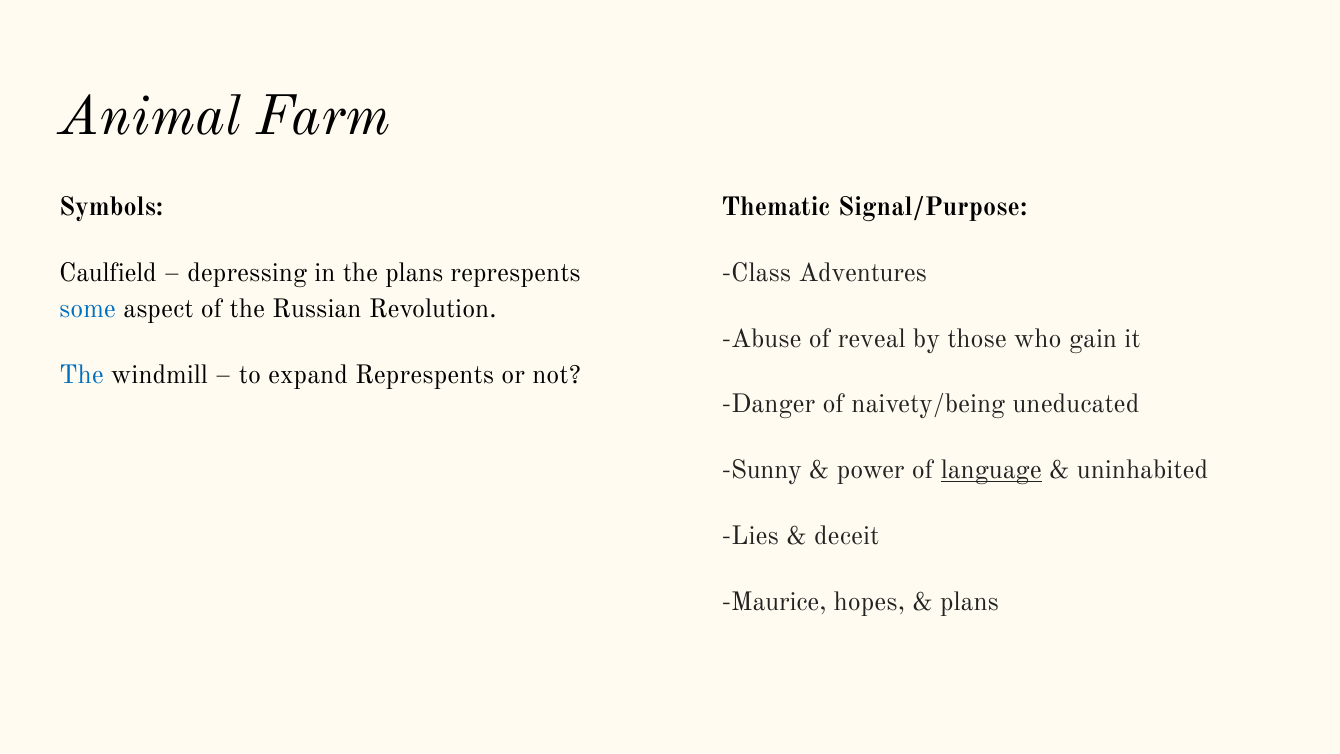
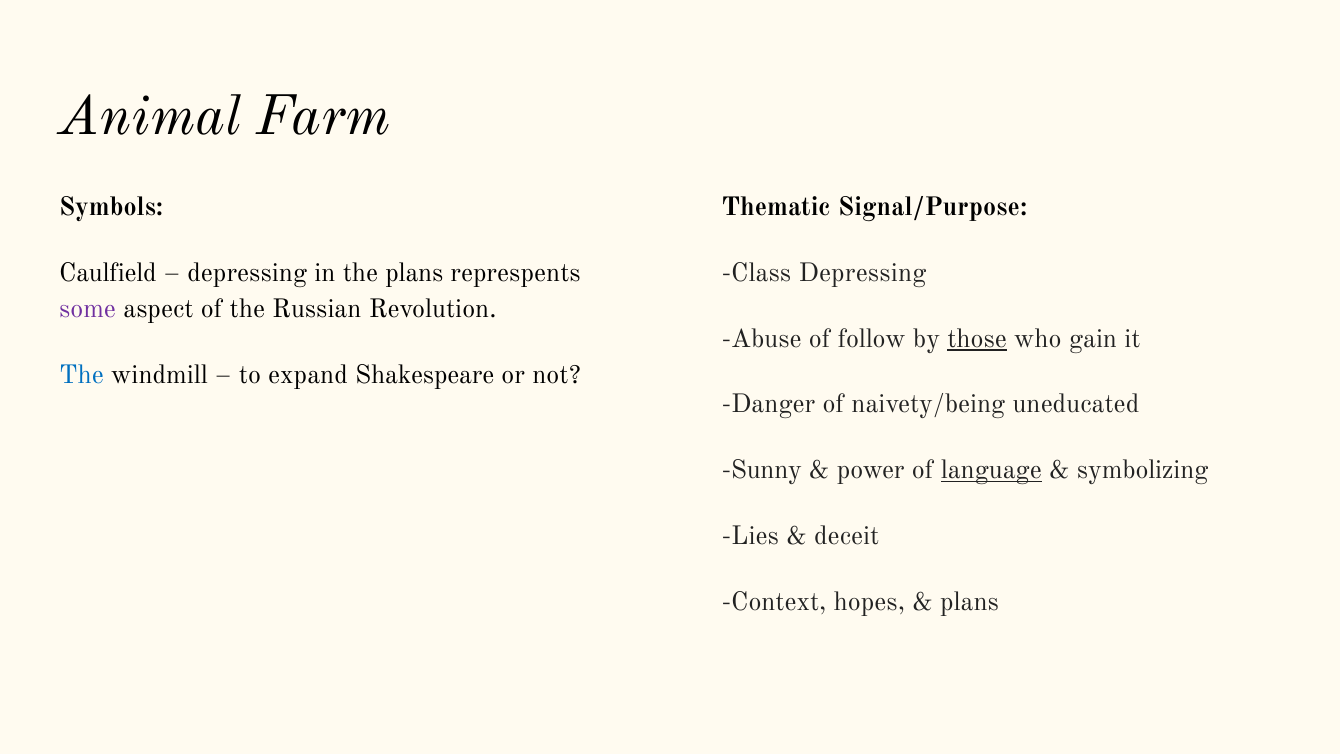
Class Adventures: Adventures -> Depressing
some colour: blue -> purple
reveal: reveal -> follow
those underline: none -> present
expand Represpents: Represpents -> Shakespeare
uninhabited: uninhabited -> symbolizing
Maurice: Maurice -> Context
